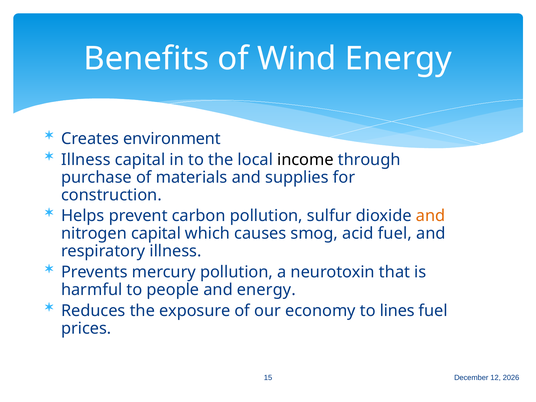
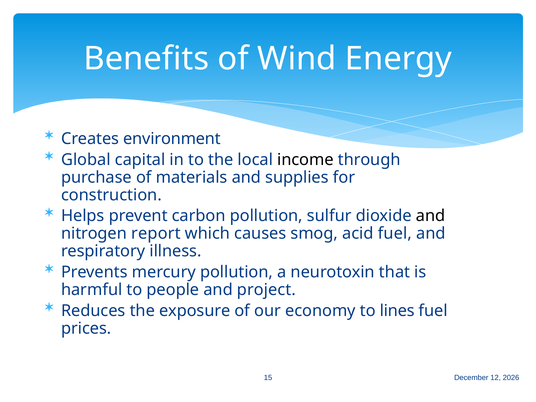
Illness at (86, 160): Illness -> Global
and at (431, 216) colour: orange -> black
nitrogen capital: capital -> report
and energy: energy -> project
